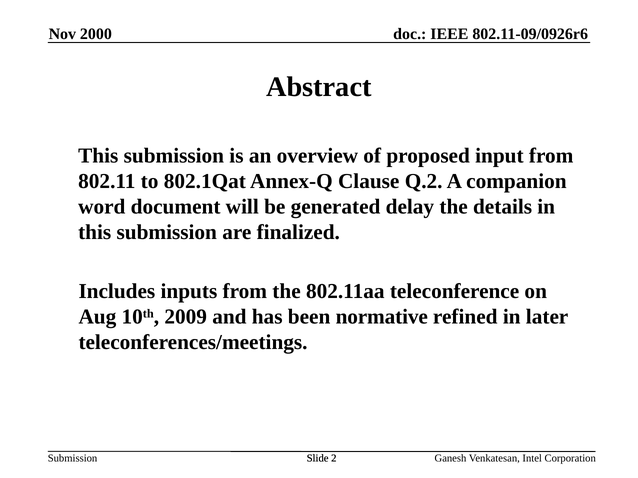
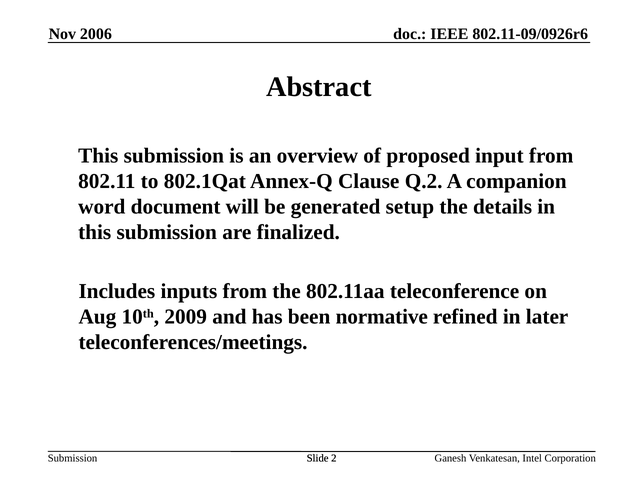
2000: 2000 -> 2006
delay: delay -> setup
